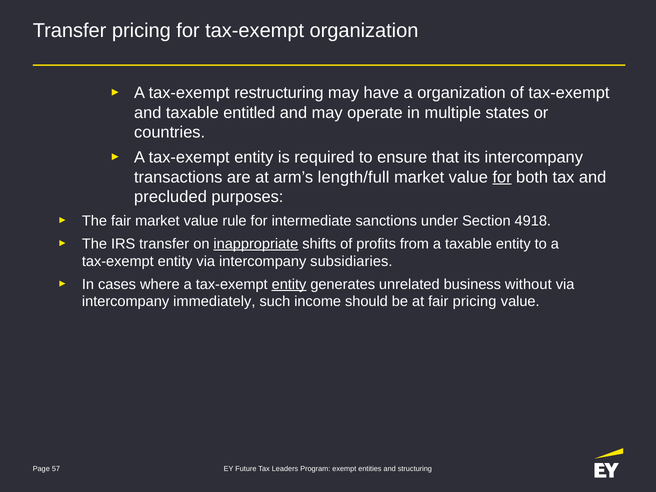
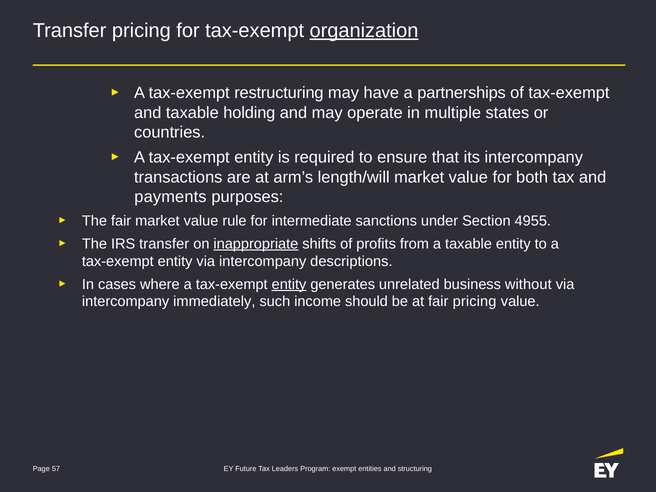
organization at (364, 31) underline: none -> present
a organization: organization -> partnerships
entitled: entitled -> holding
length/full: length/full -> length/will
for at (502, 177) underline: present -> none
precluded: precluded -> payments
4918: 4918 -> 4955
subsidiaries: subsidiaries -> descriptions
